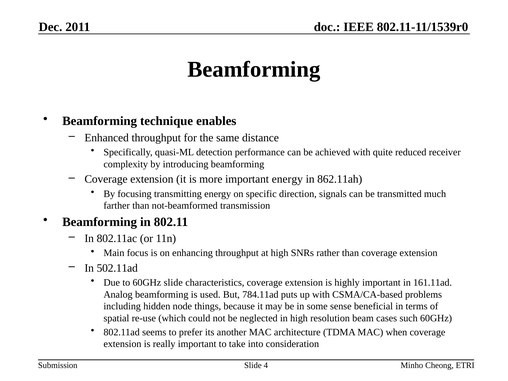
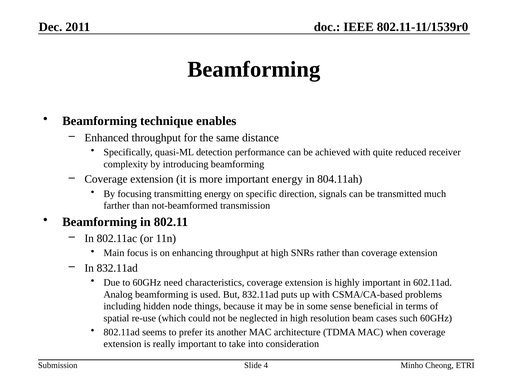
862.11ah: 862.11ah -> 804.11ah
In 502.11ad: 502.11ad -> 832.11ad
60GHz slide: slide -> need
161.11ad: 161.11ad -> 602.11ad
But 784.11ad: 784.11ad -> 832.11ad
